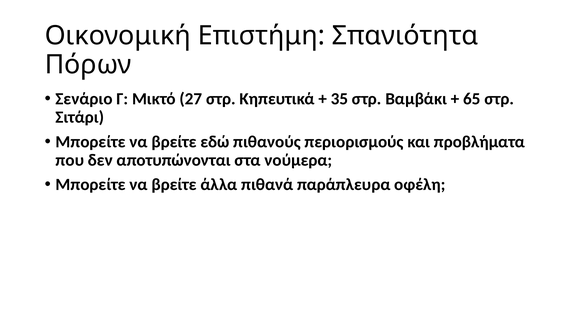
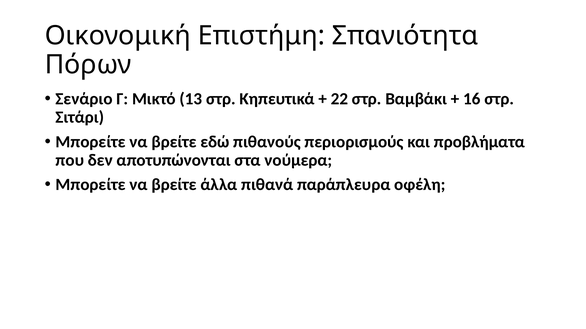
27: 27 -> 13
35: 35 -> 22
65: 65 -> 16
